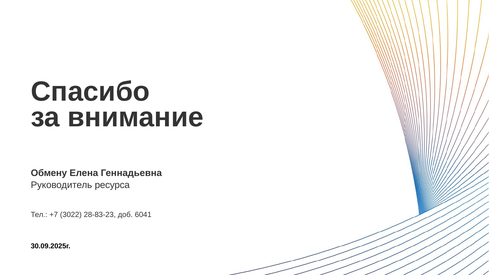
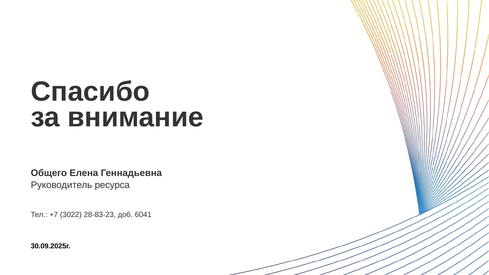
Обмену: Обмену -> Общего
